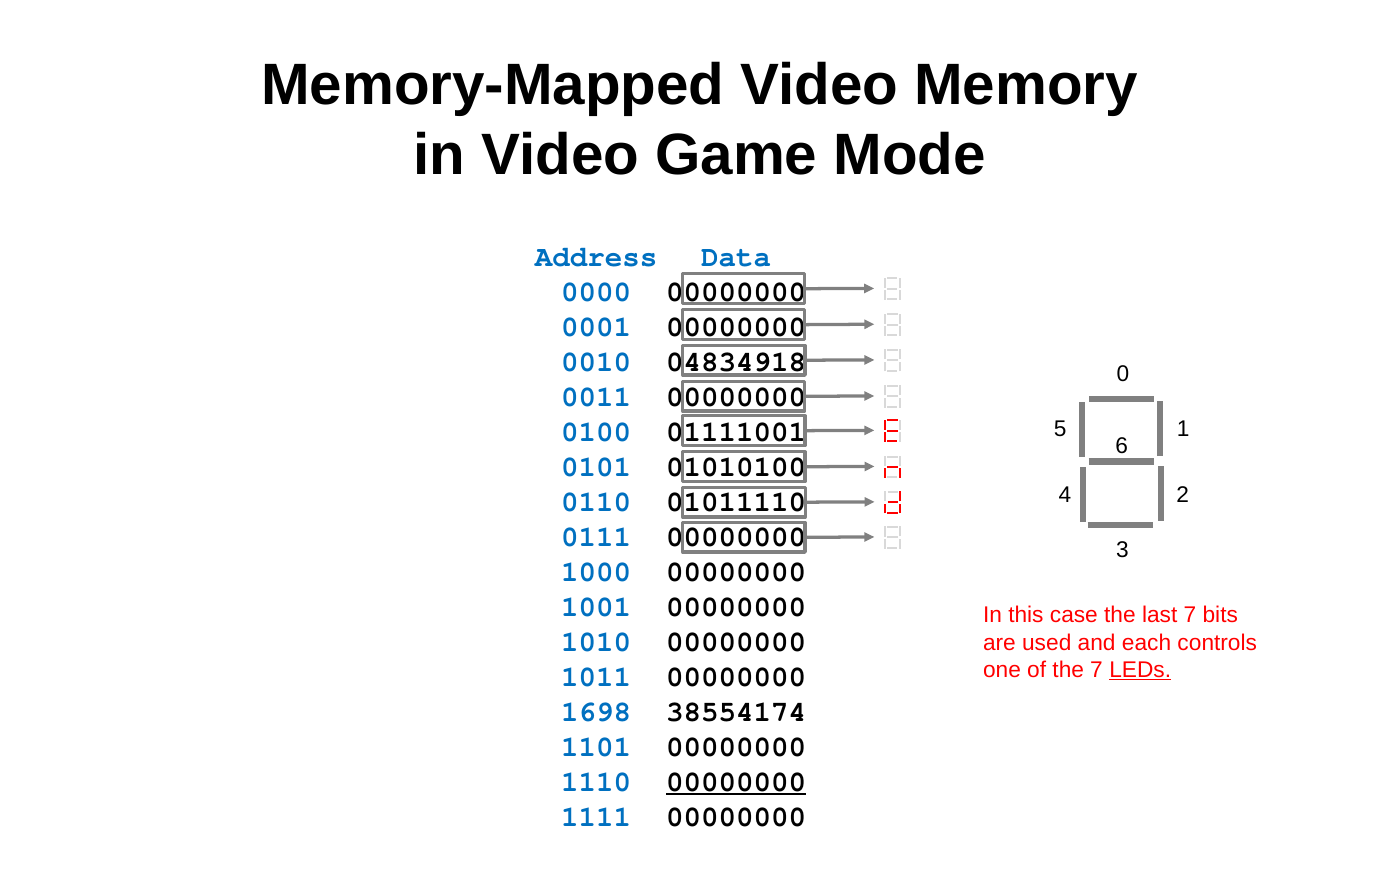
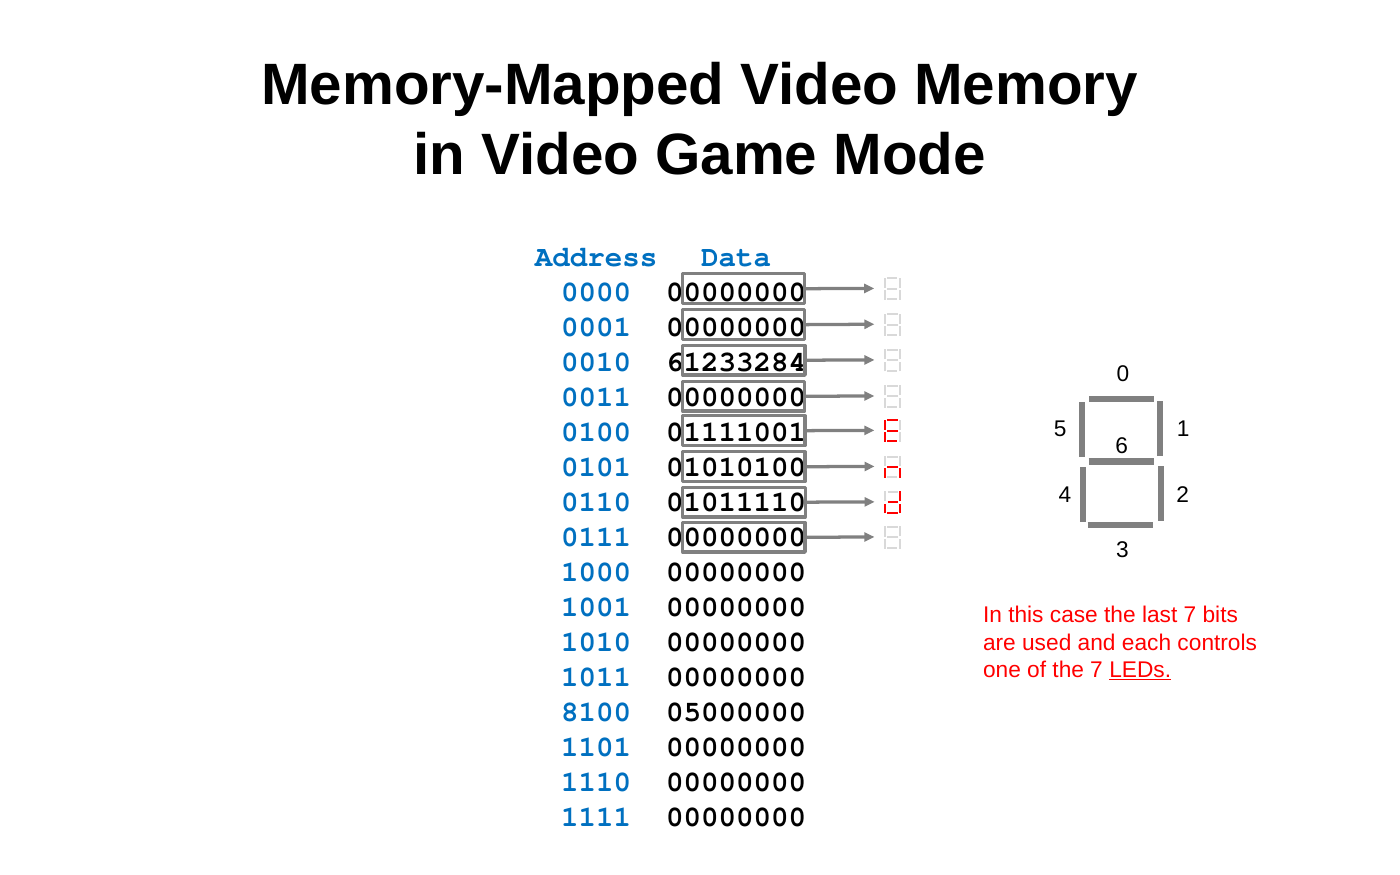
04834918: 04834918 -> 61233284
1698: 1698 -> 8100
38554174: 38554174 -> 05000000
00000000 at (736, 782) underline: present -> none
